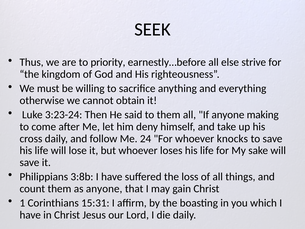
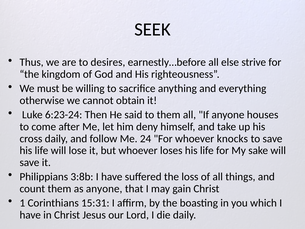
priority: priority -> desires
3:23-24: 3:23-24 -> 6:23-24
making: making -> houses
